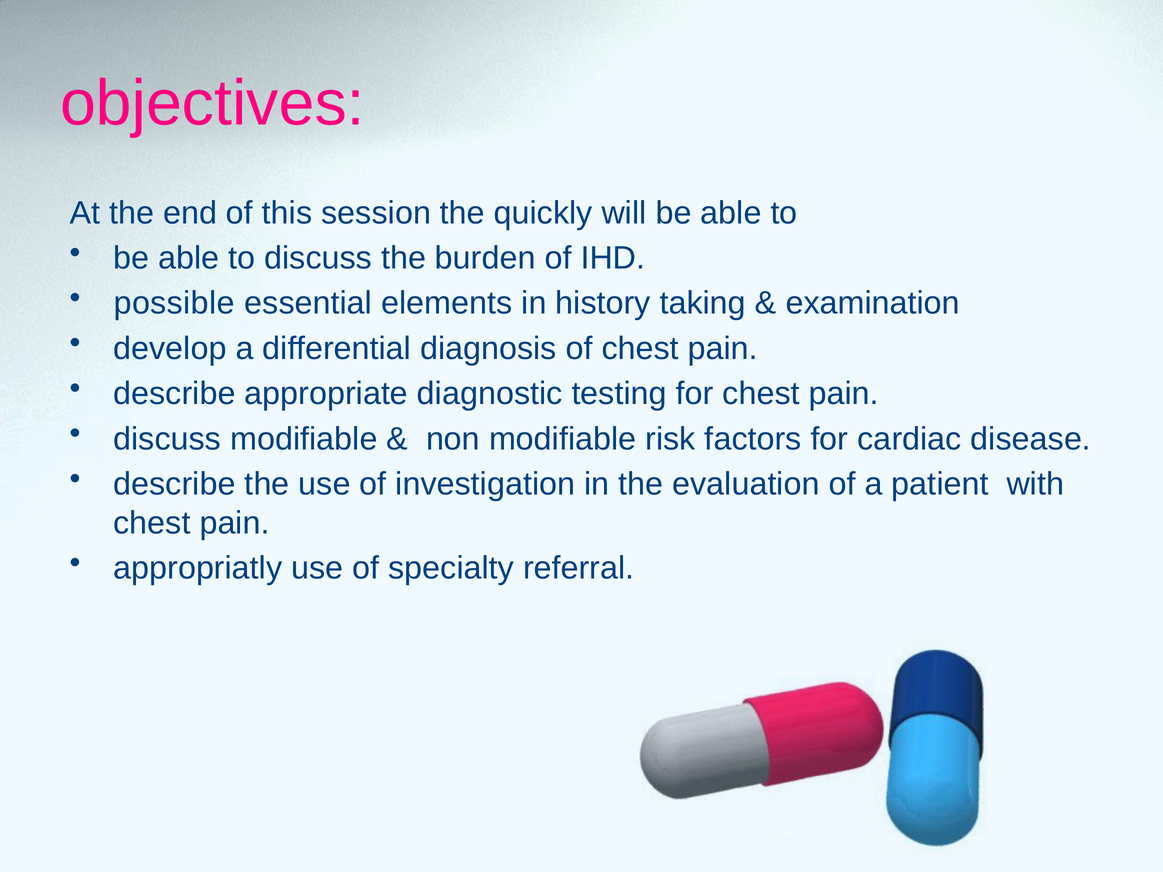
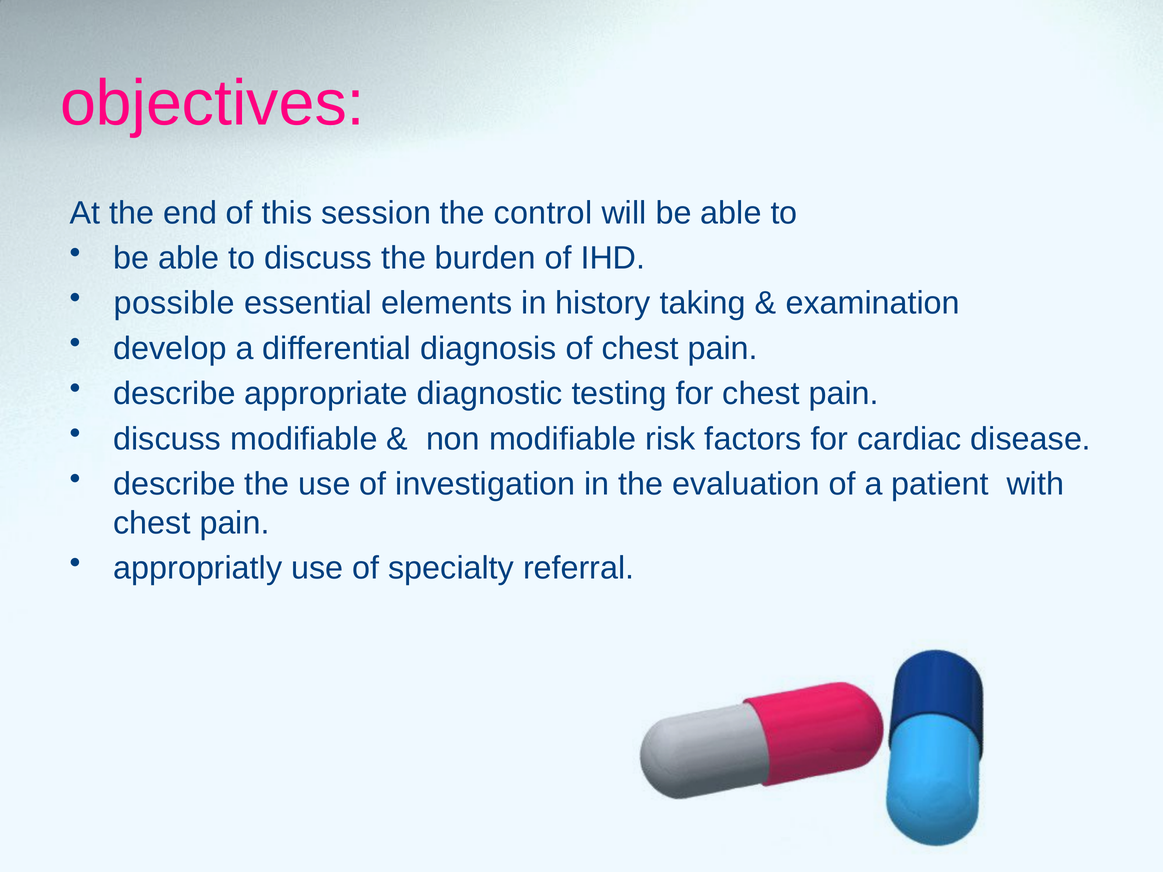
quickly: quickly -> control
